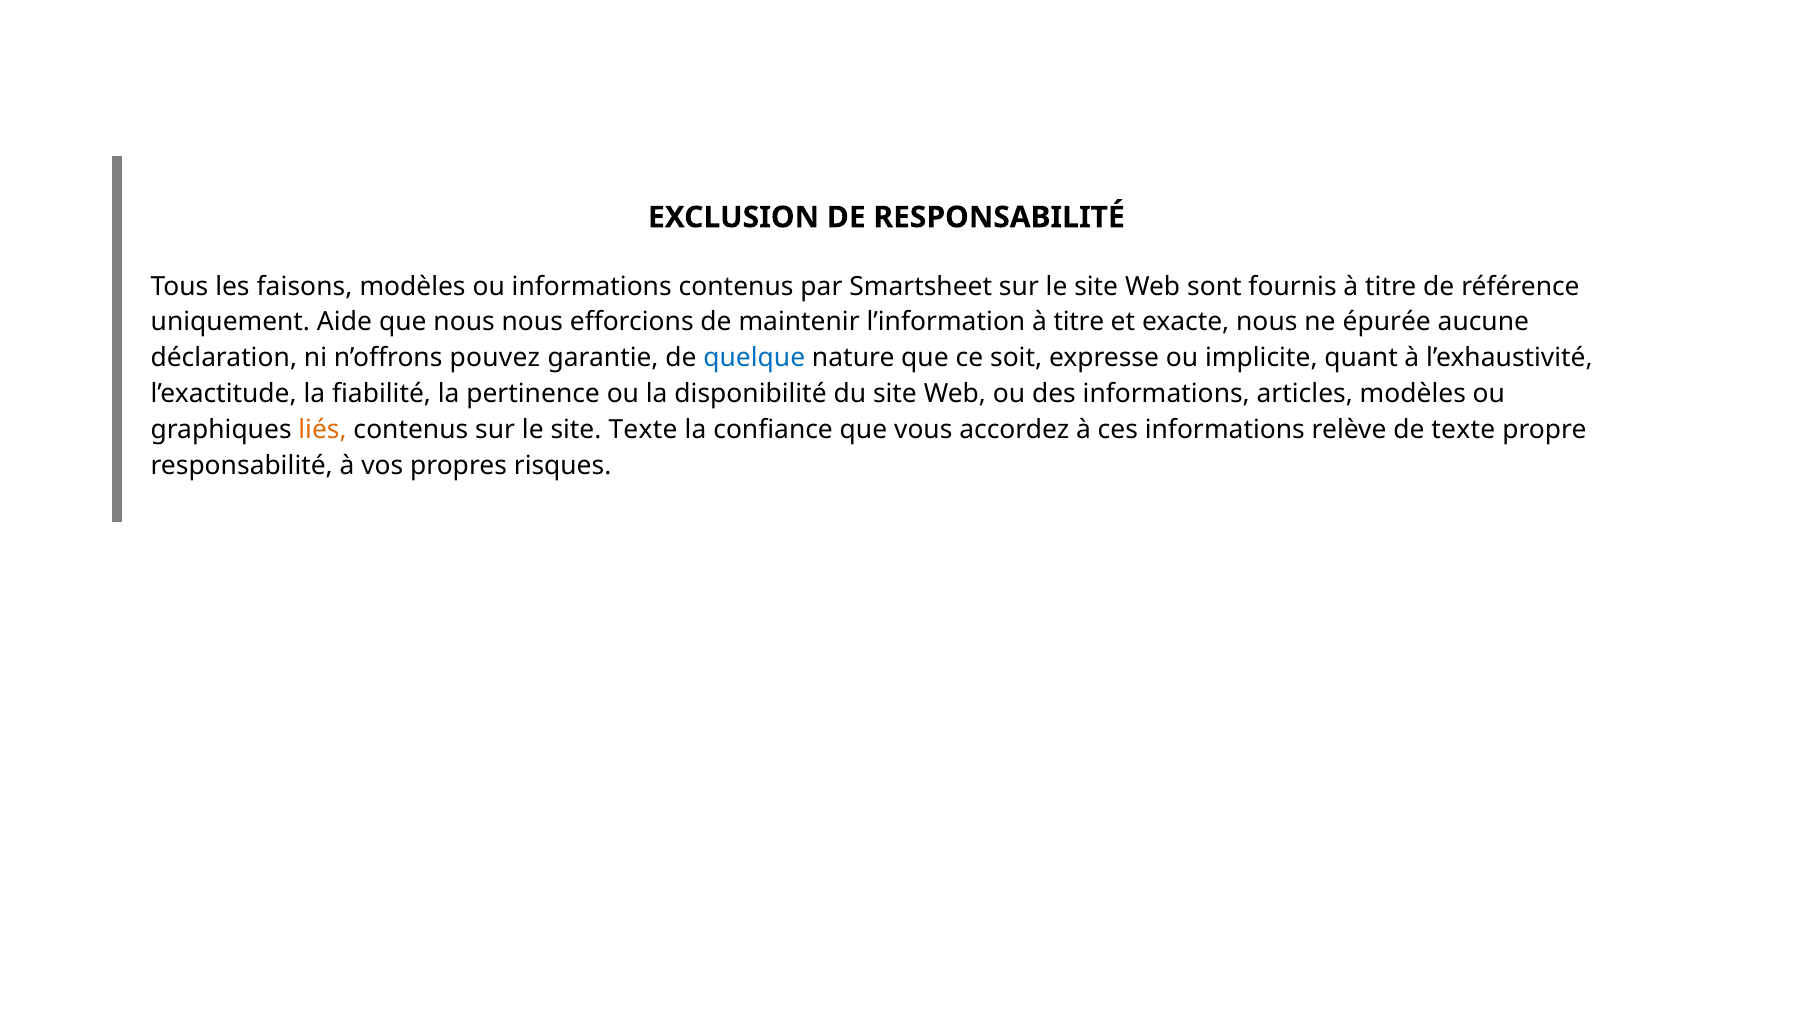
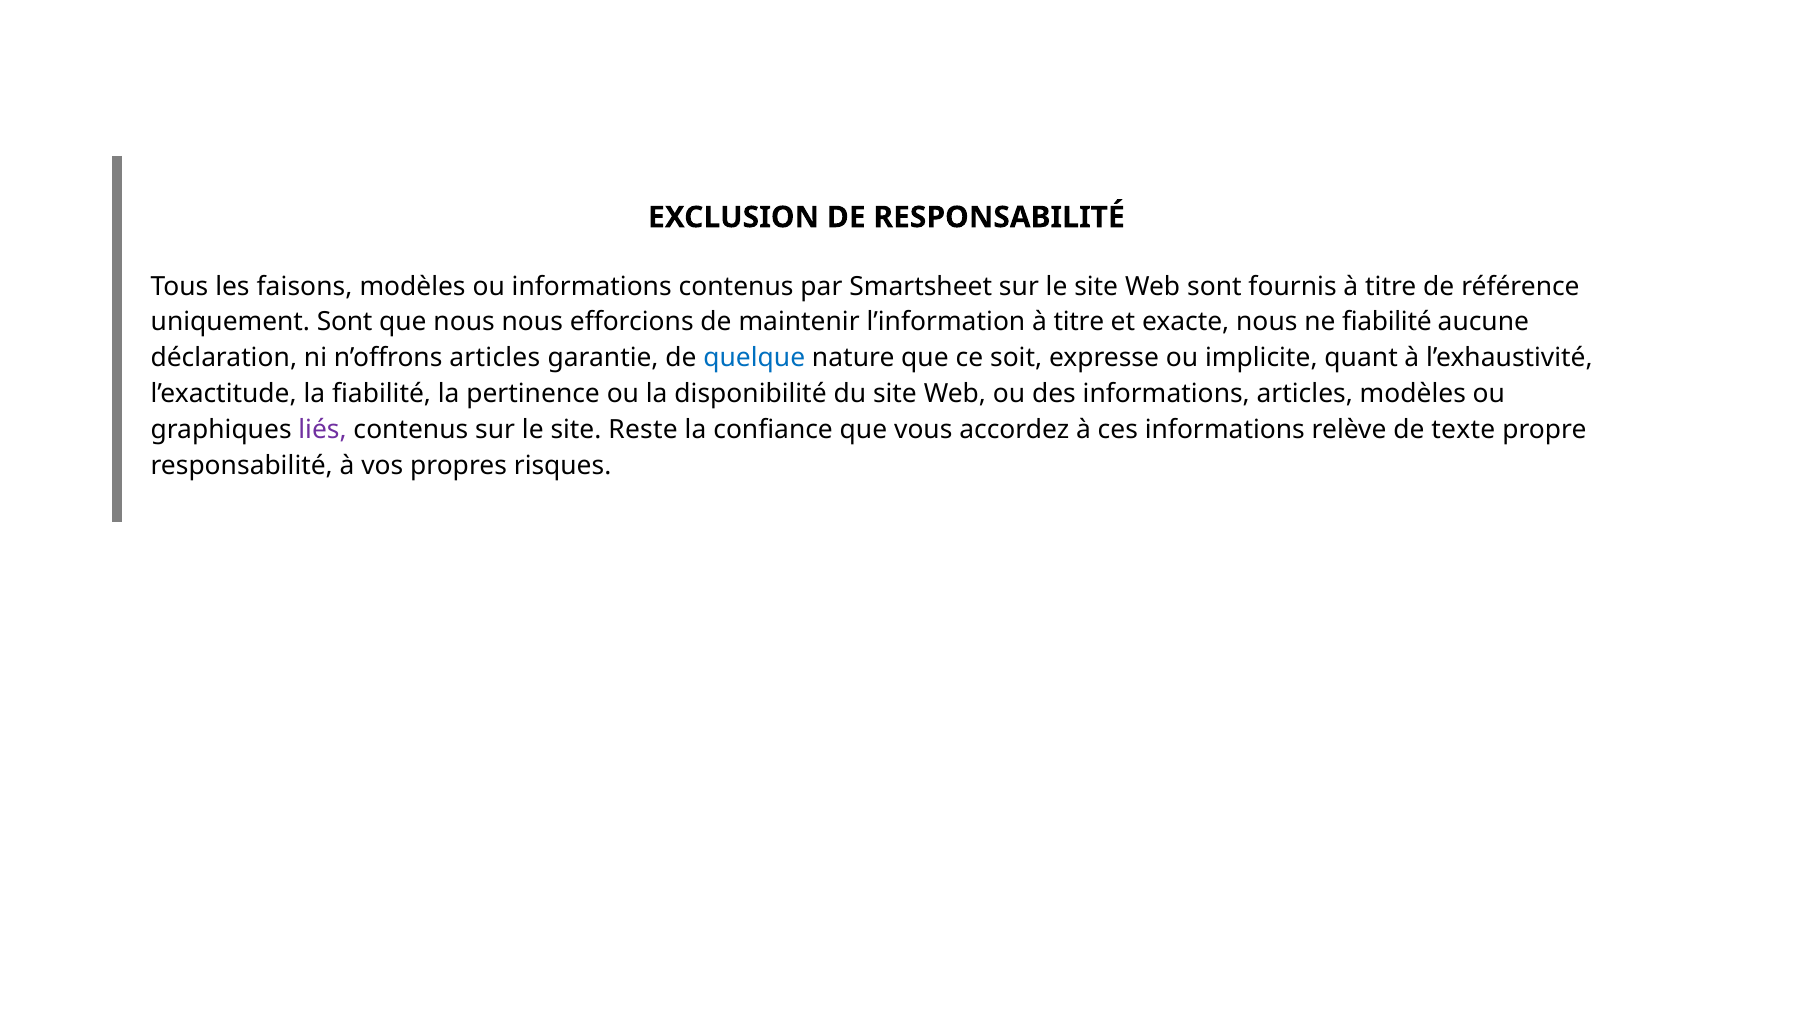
uniquement Aide: Aide -> Sont
ne épurée: épurée -> fiabilité
n’offrons pouvez: pouvez -> articles
liés colour: orange -> purple
site Texte: Texte -> Reste
